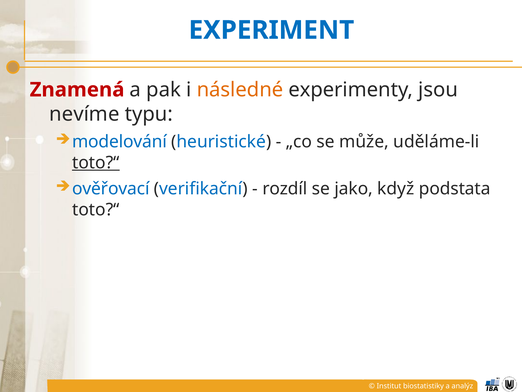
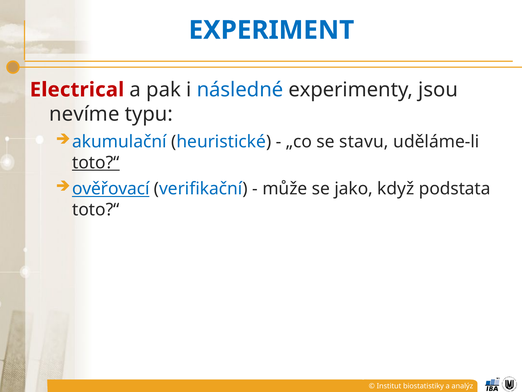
Znamená: Znamená -> Electrical
následné colour: orange -> blue
modelování: modelování -> akumulační
může: může -> stavu
ověřovací underline: none -> present
rozdíl: rozdíl -> může
